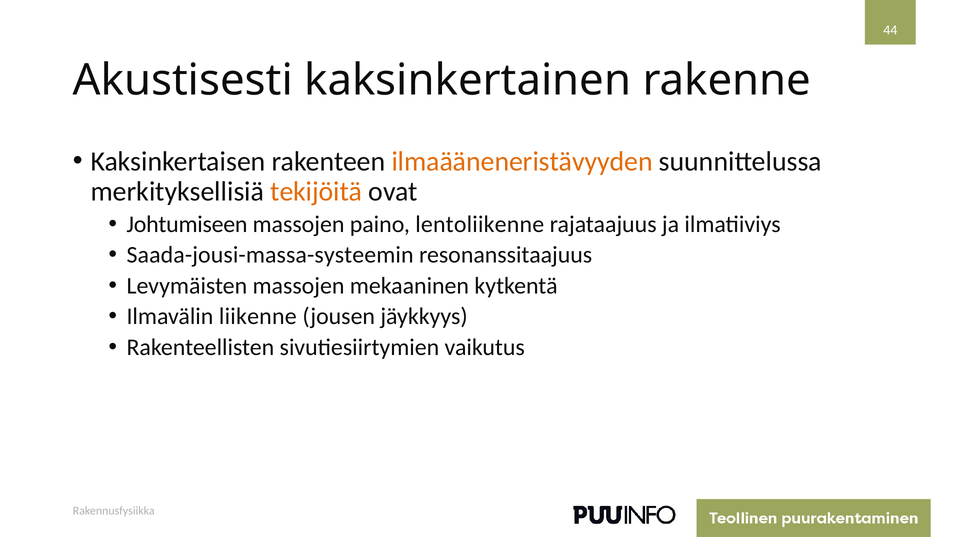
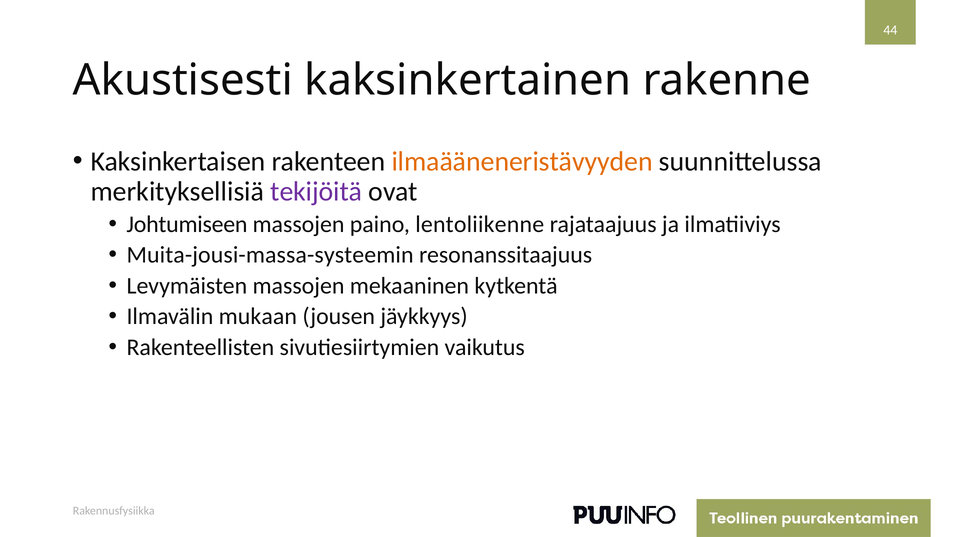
tekijöitä colour: orange -> purple
Saada-jousi-massa-systeemin: Saada-jousi-massa-systeemin -> Muita-jousi-massa-systeemin
liikenne: liikenne -> mukaan
